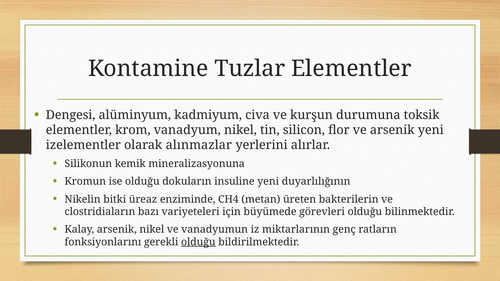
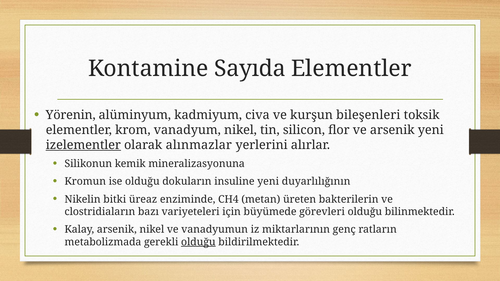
Tuzlar: Tuzlar -> Sayıda
Dengesi: Dengesi -> Yörenin
durumuna: durumuna -> bileşenleri
izelementler underline: none -> present
fonksiyonlarını: fonksiyonlarını -> metabolizmada
